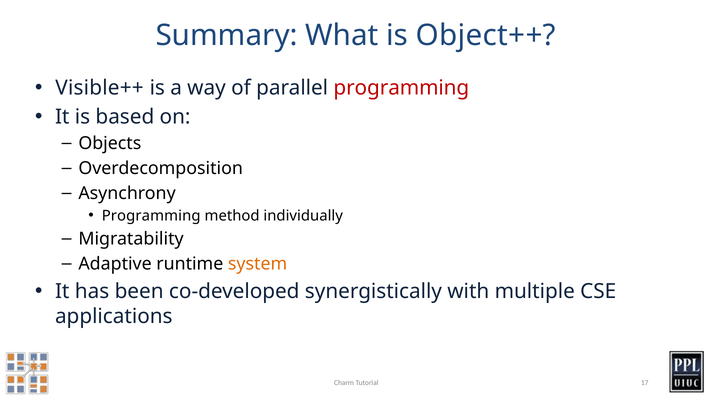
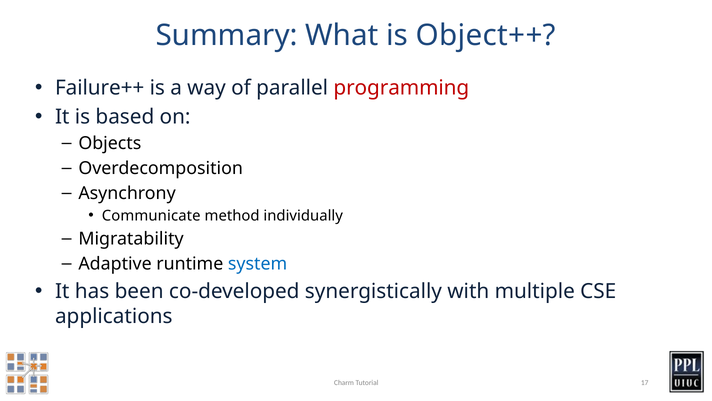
Visible++: Visible++ -> Failure++
Programming at (151, 215): Programming -> Communicate
system colour: orange -> blue
